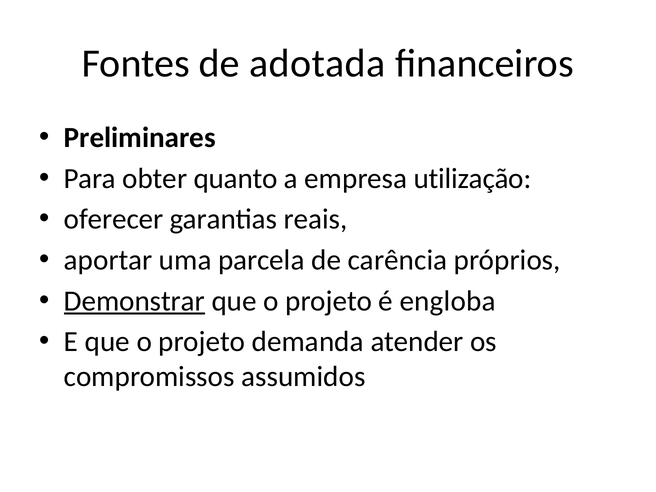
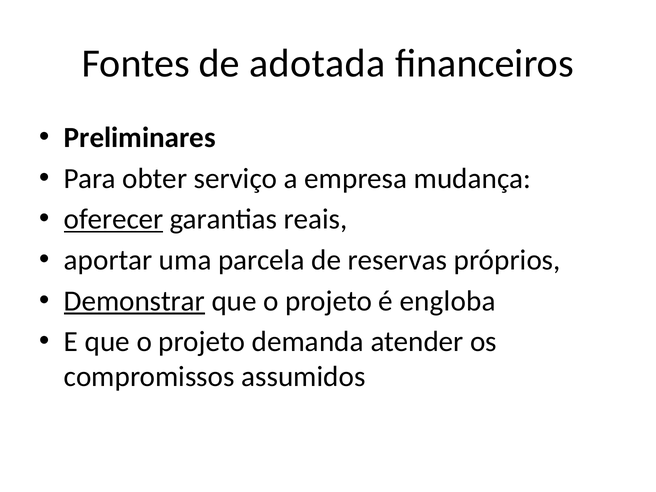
quanto: quanto -> serviço
utilização: utilização -> mudança
oferecer underline: none -> present
carência: carência -> reservas
